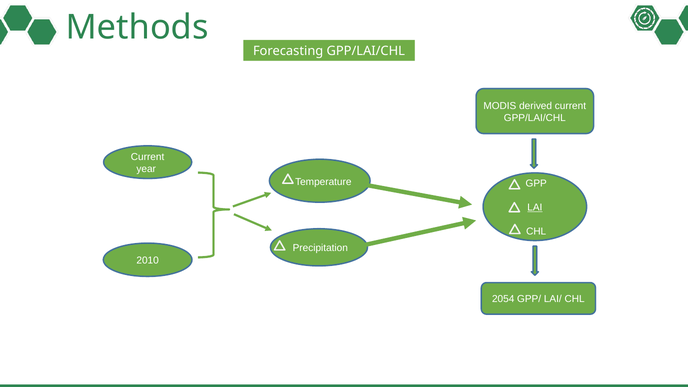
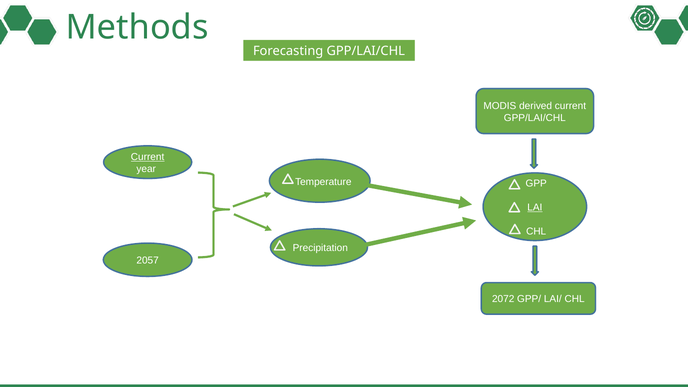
Current at (148, 157) underline: none -> present
2010: 2010 -> 2057
2054: 2054 -> 2072
